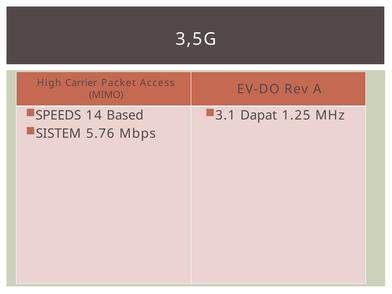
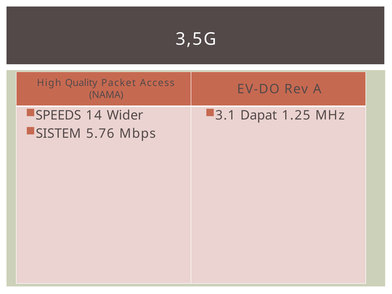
Carrier: Carrier -> Quality
MIMO: MIMO -> NAMA
Based: Based -> Wider
